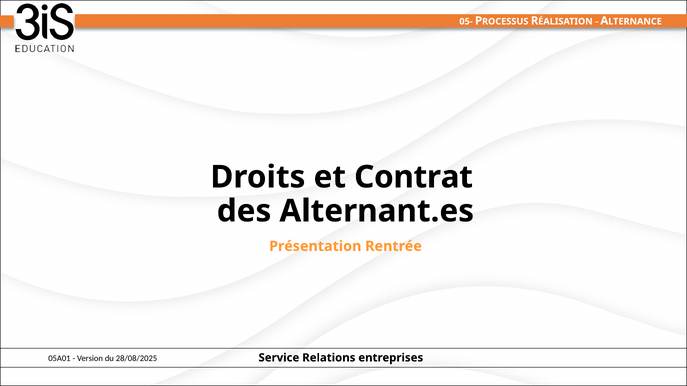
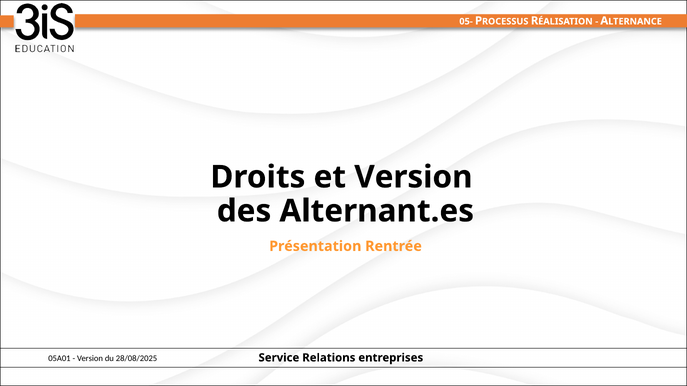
et Contrat: Contrat -> Version
